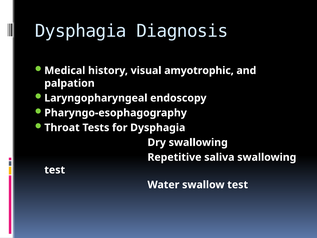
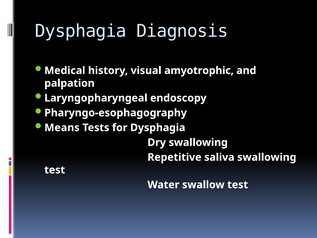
Throat: Throat -> Means
